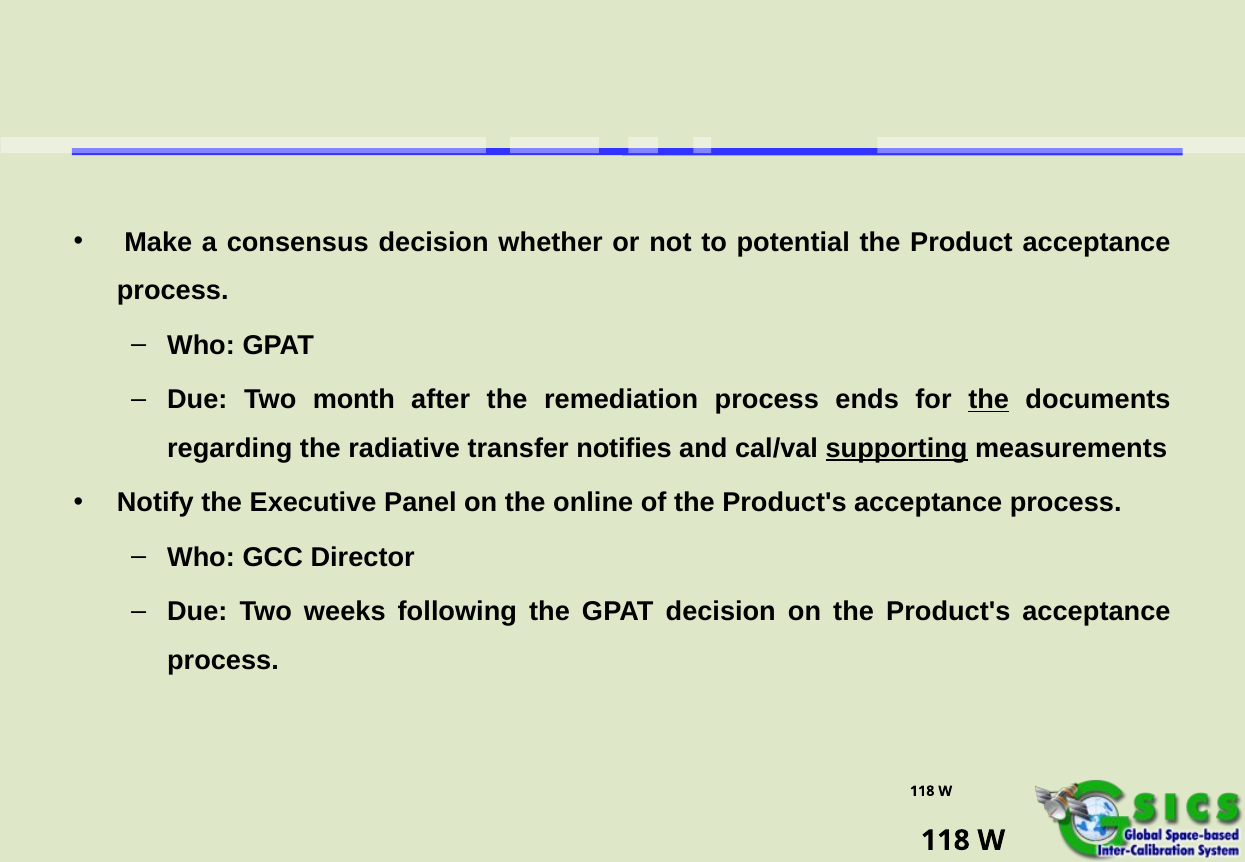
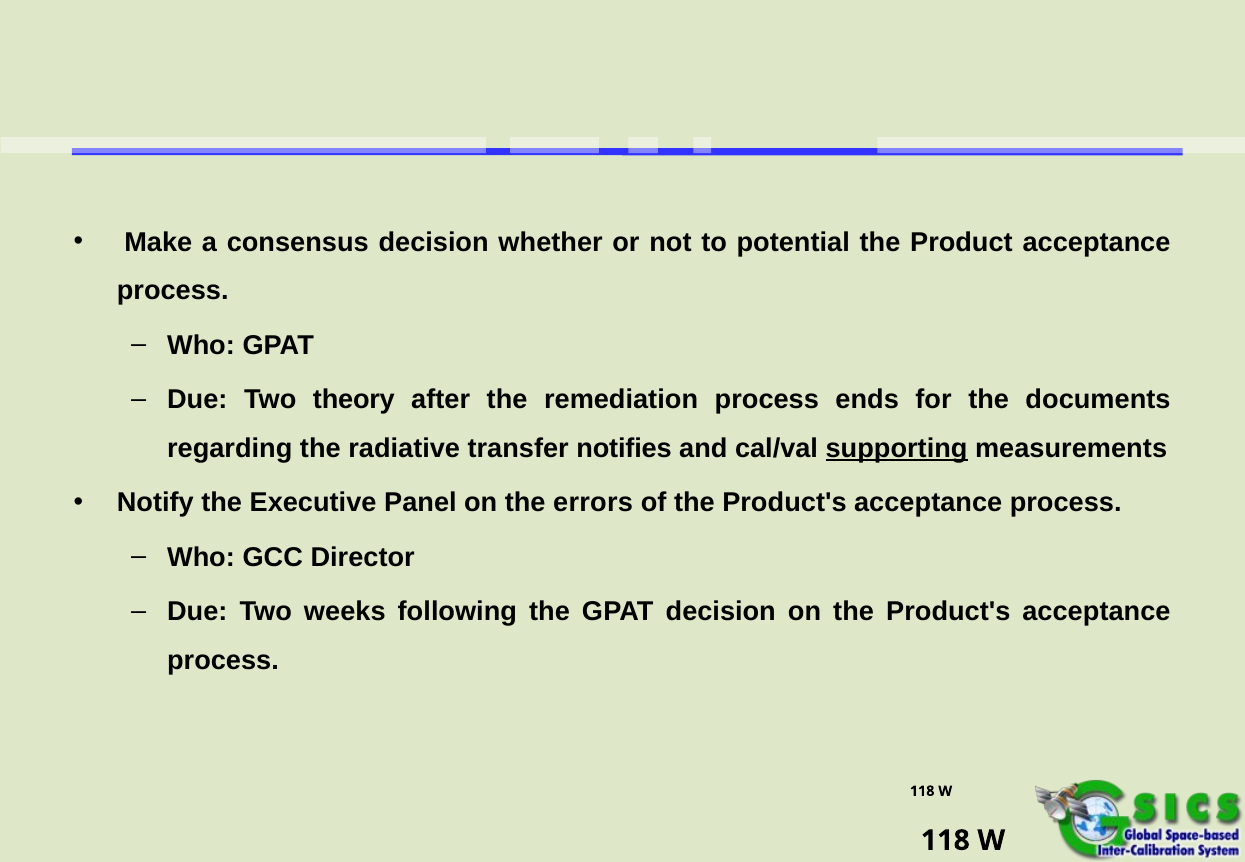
month: month -> theory
the at (989, 400) underline: present -> none
online: online -> errors
